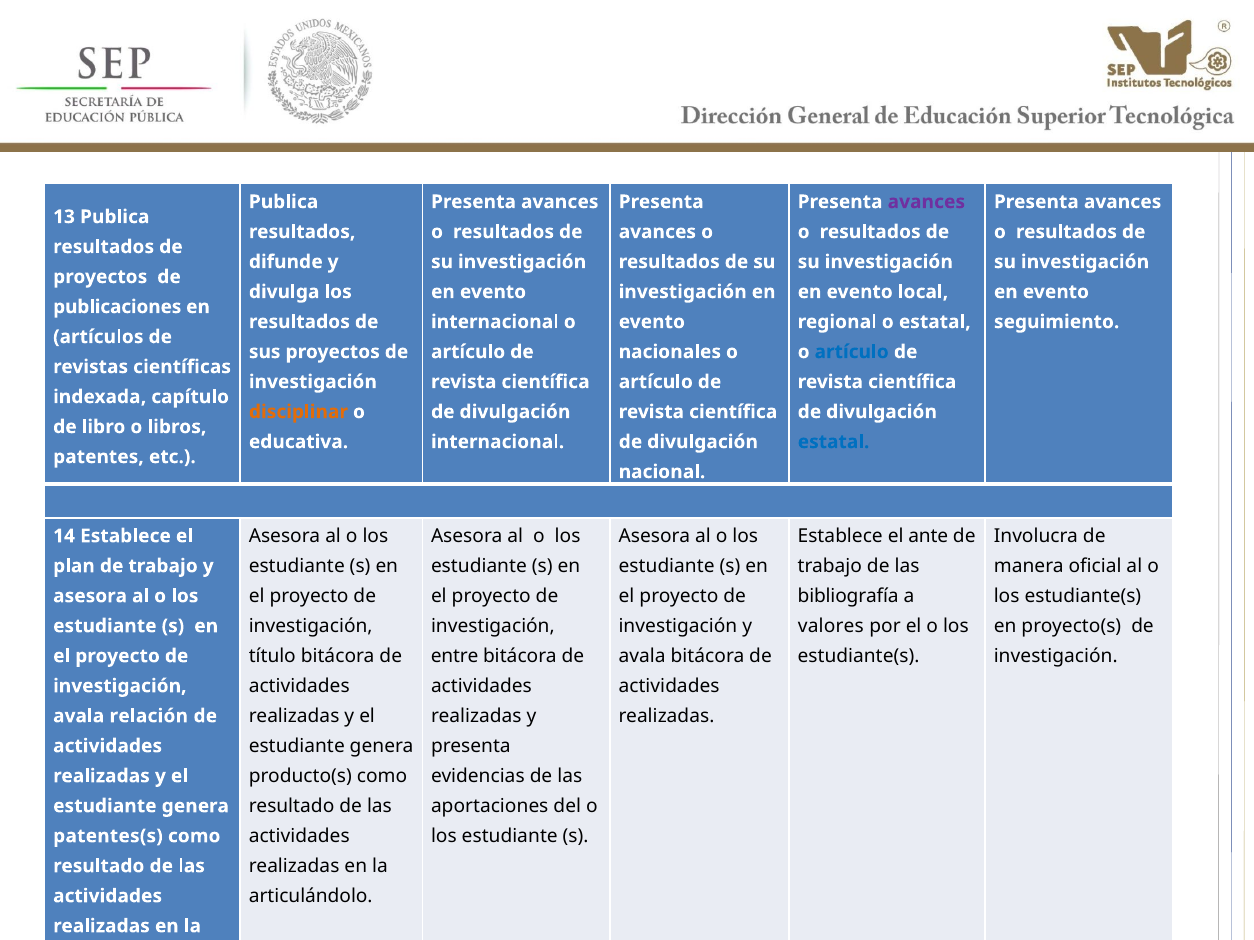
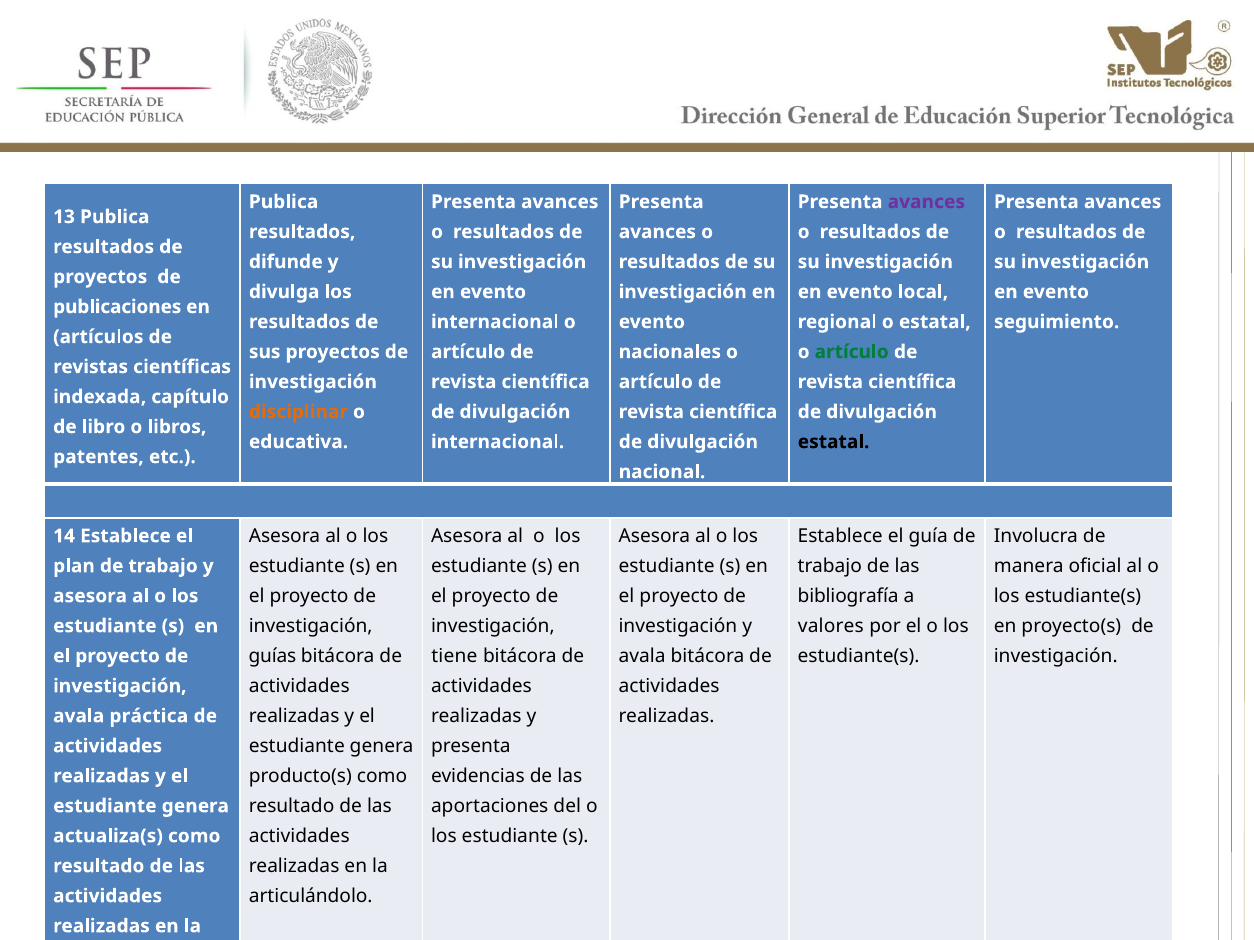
artículo at (852, 352) colour: blue -> green
estatal at (834, 442) colour: blue -> black
ante: ante -> guía
título: título -> guías
entre: entre -> tiene
relación: relación -> práctica
patentes(s: patentes(s -> actualiza(s
